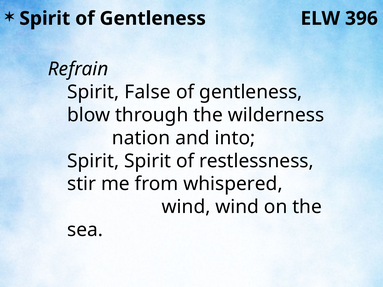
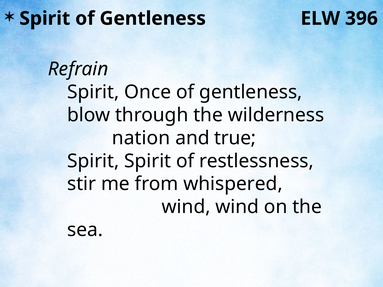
False: False -> Once
into: into -> true
